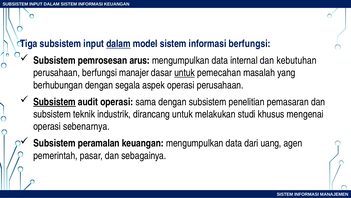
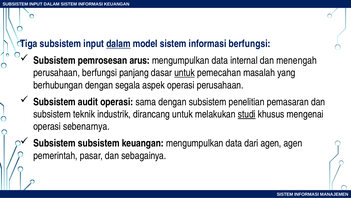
kebutuhan: kebutuhan -> menengah
manajer: manajer -> panjang
Subsistem at (54, 102) underline: present -> none
studi underline: none -> present
Subsistem peramalan: peramalan -> subsistem
dari uang: uang -> agen
